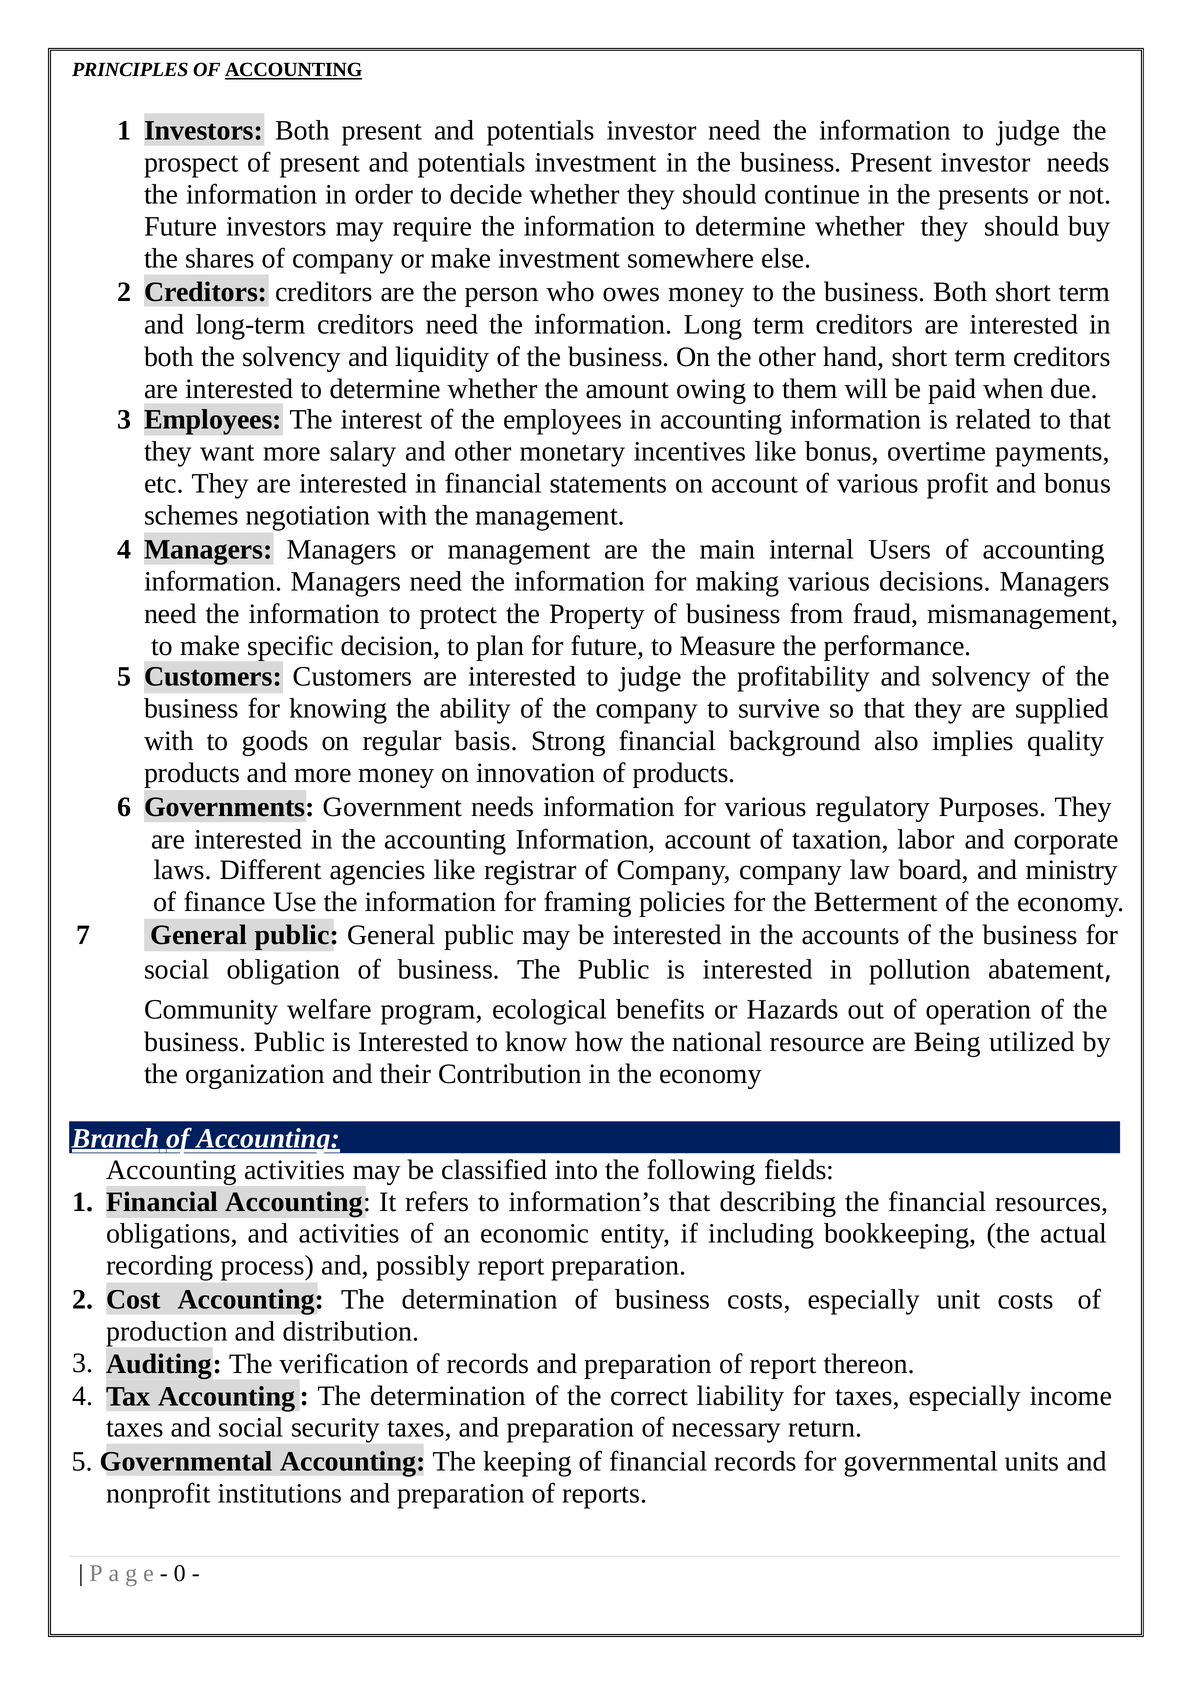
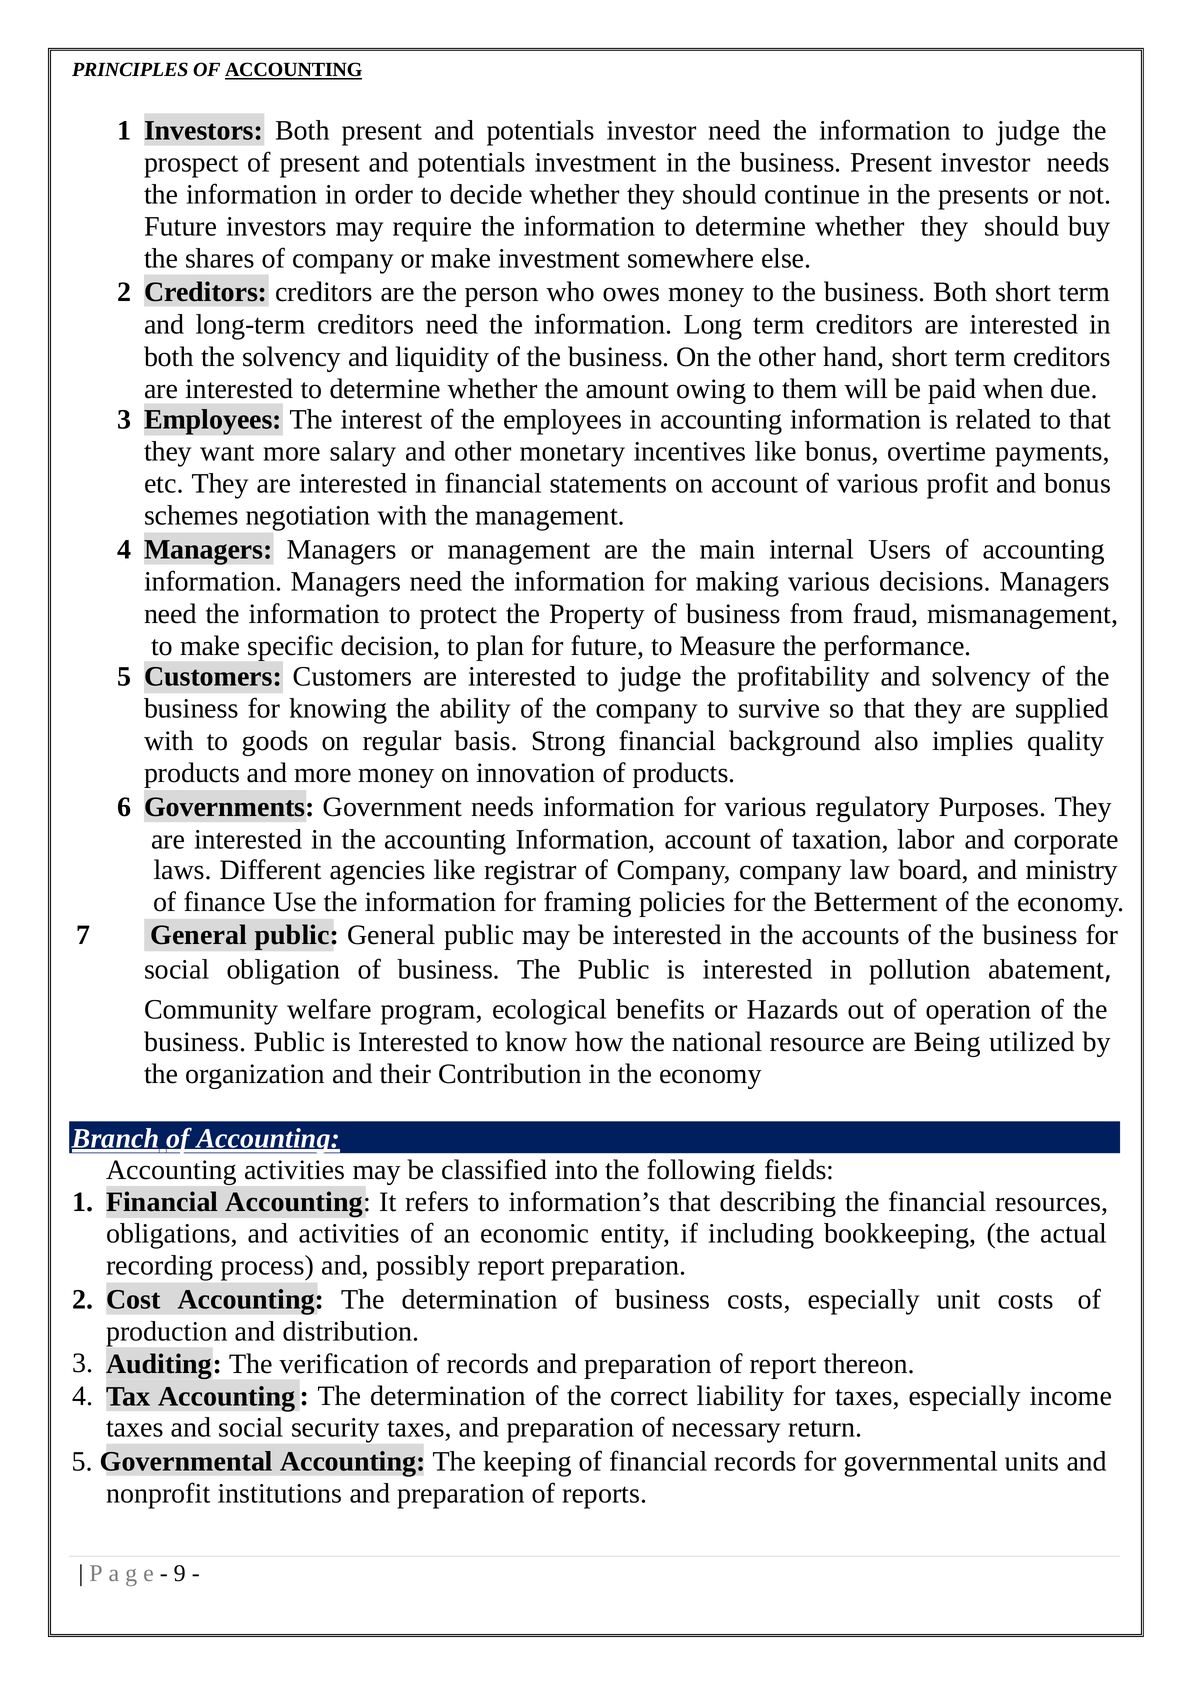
0: 0 -> 9
